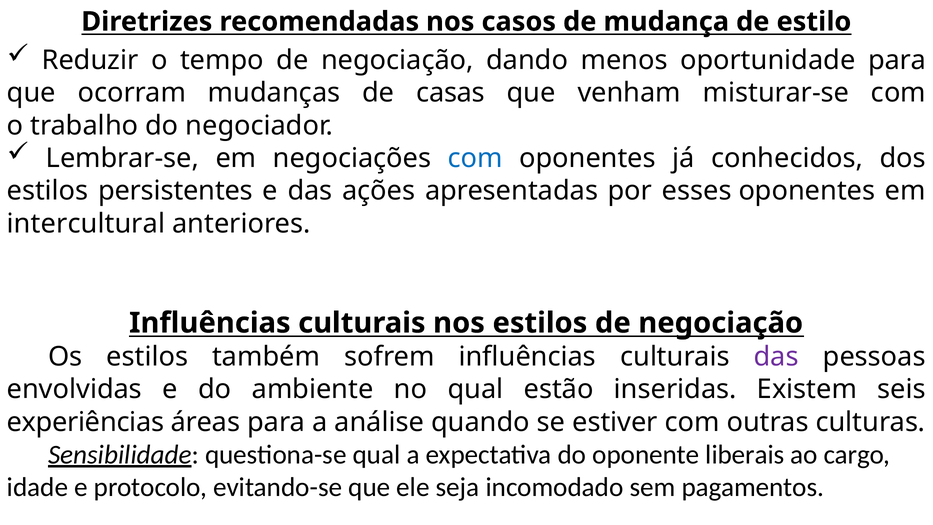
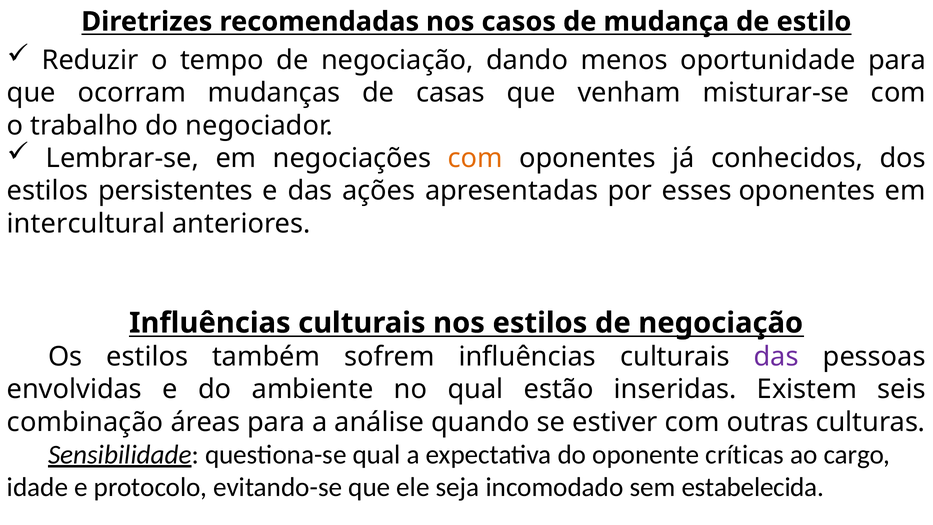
com at (475, 158) colour: blue -> orange
experiências: experiências -> combinação
liberais: liberais -> críticas
pagamentos: pagamentos -> estabelecida
